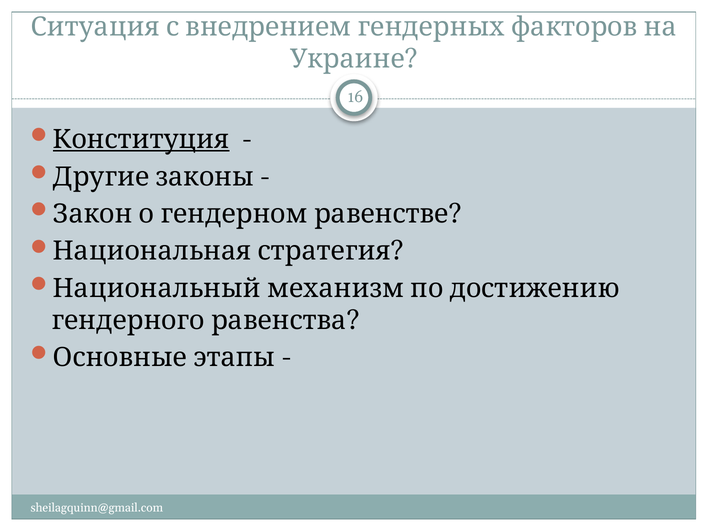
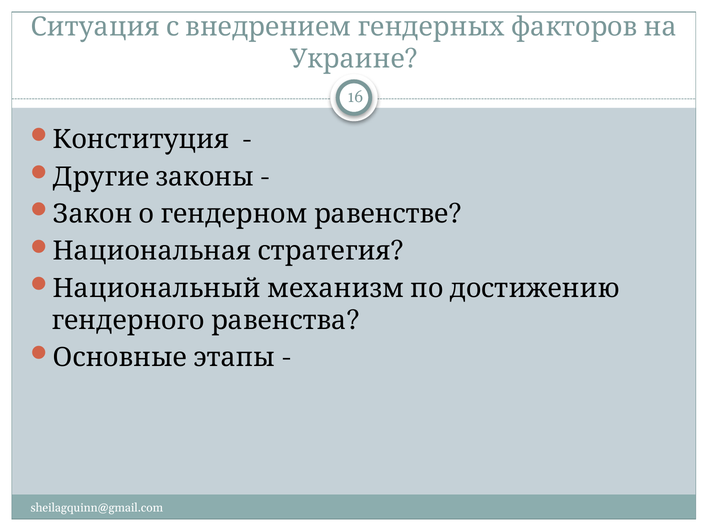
Конституция underline: present -> none
